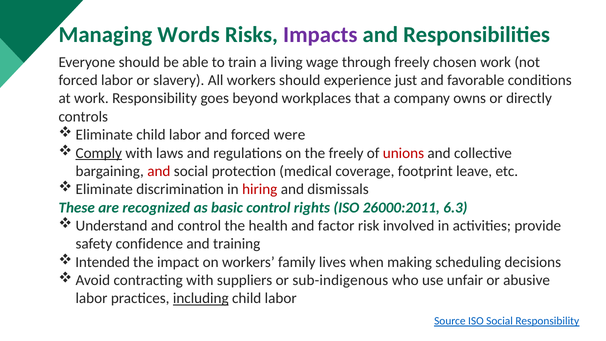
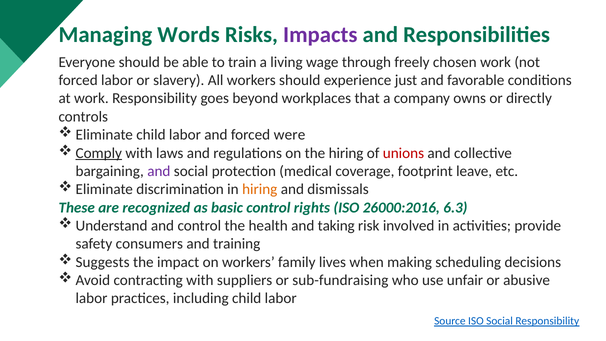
the freely: freely -> hiring
and at (159, 171) colour: red -> purple
hiring at (260, 189) colour: red -> orange
26000:2011: 26000:2011 -> 26000:2016
factor: factor -> taking
confidence: confidence -> consumers
Intended: Intended -> Suggests
sub-indigenous: sub-indigenous -> sub-fundraising
including underline: present -> none
